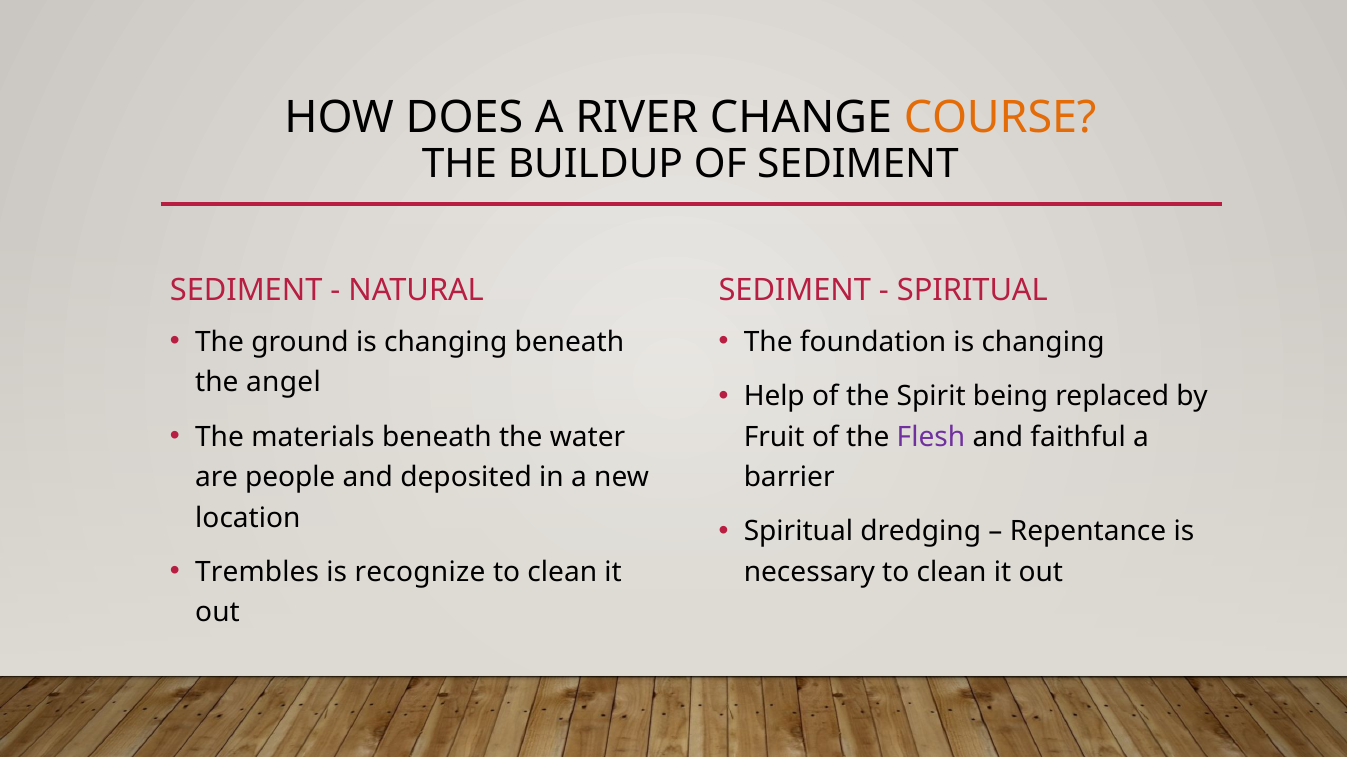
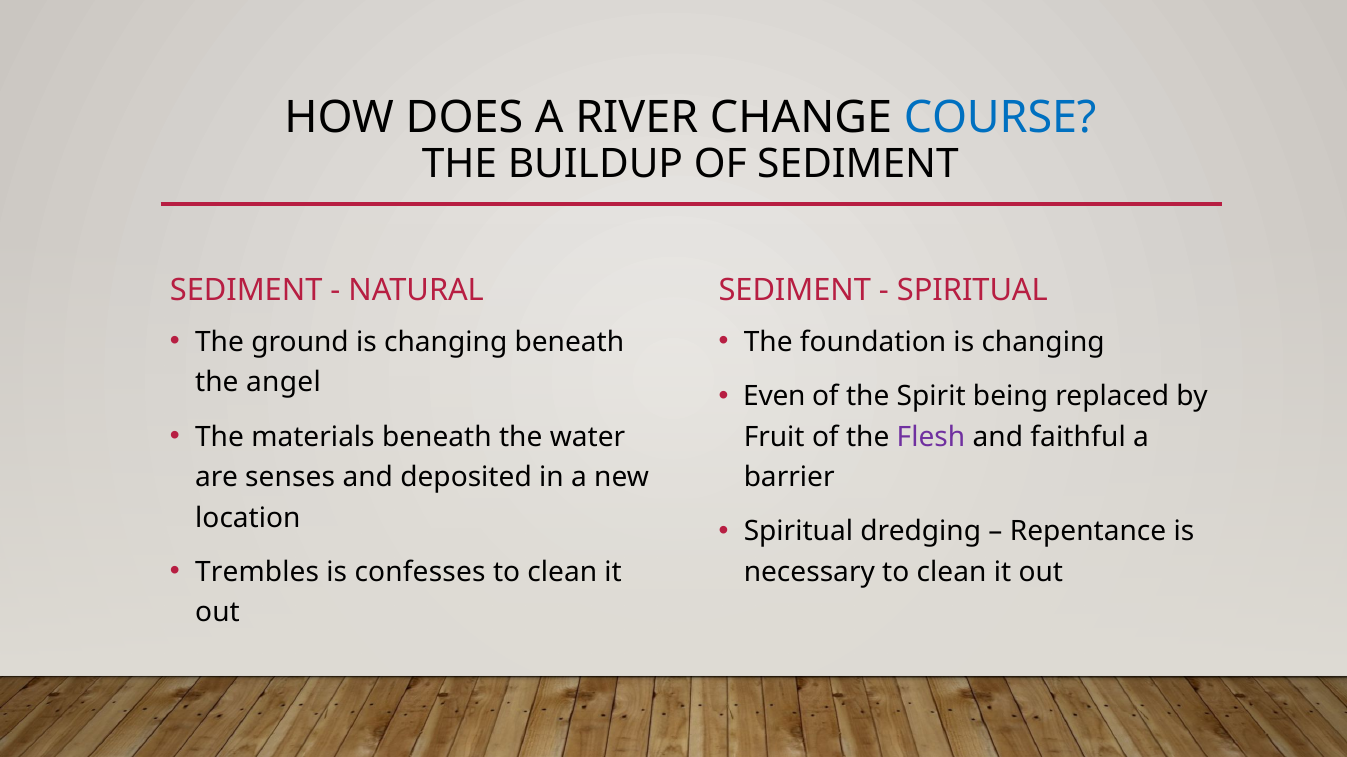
COURSE colour: orange -> blue
Help: Help -> Even
people: people -> senses
recognize: recognize -> confesses
